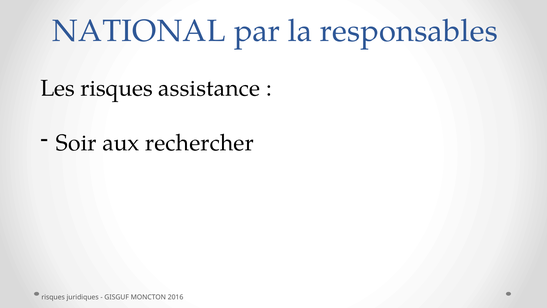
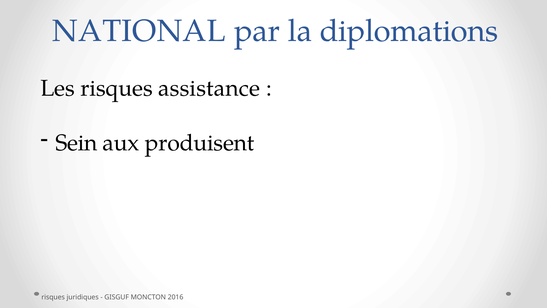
responsables: responsables -> diplomations
Soir: Soir -> Sein
rechercher: rechercher -> produisent
